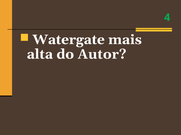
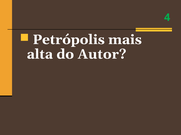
Watergate: Watergate -> Petrópolis
